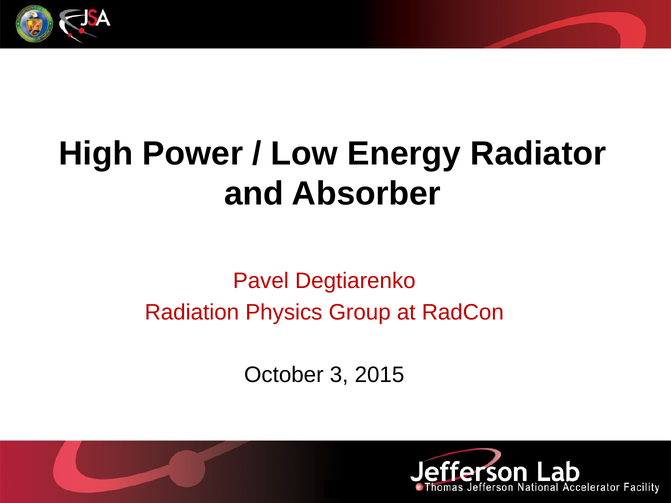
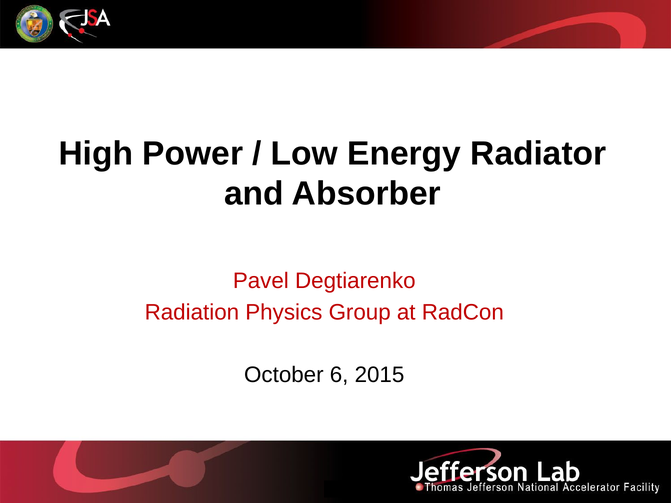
3: 3 -> 6
